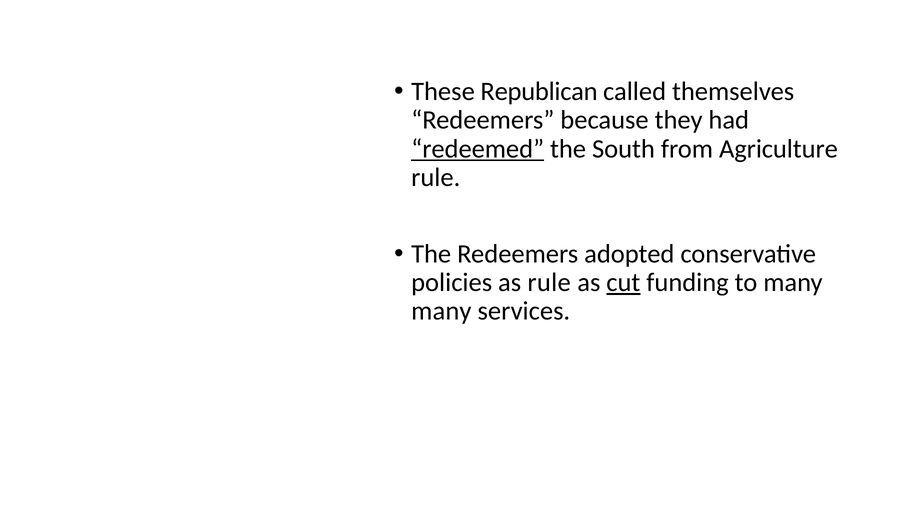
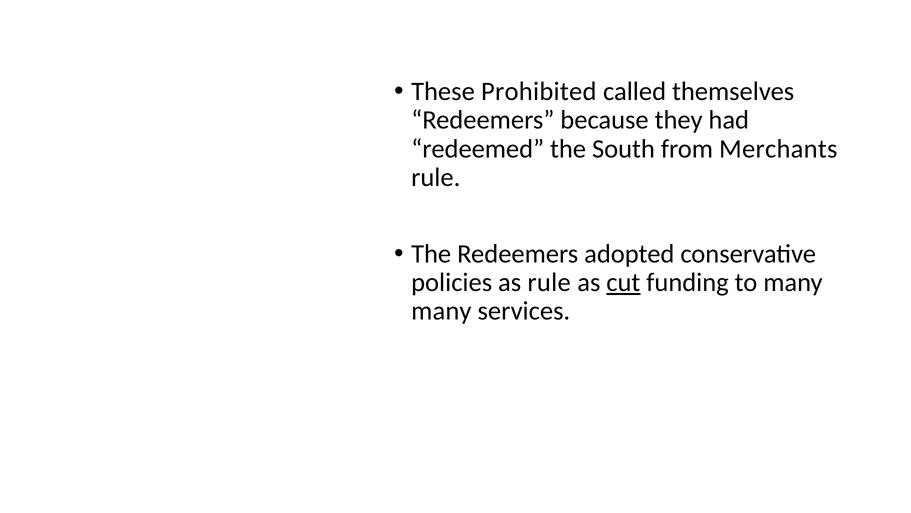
Republican: Republican -> Prohibited
redeemed underline: present -> none
Agriculture: Agriculture -> Merchants
